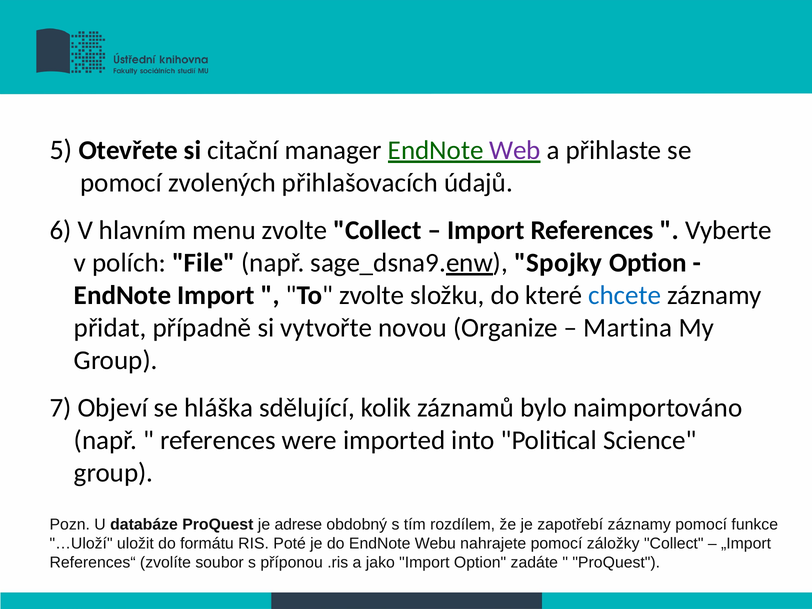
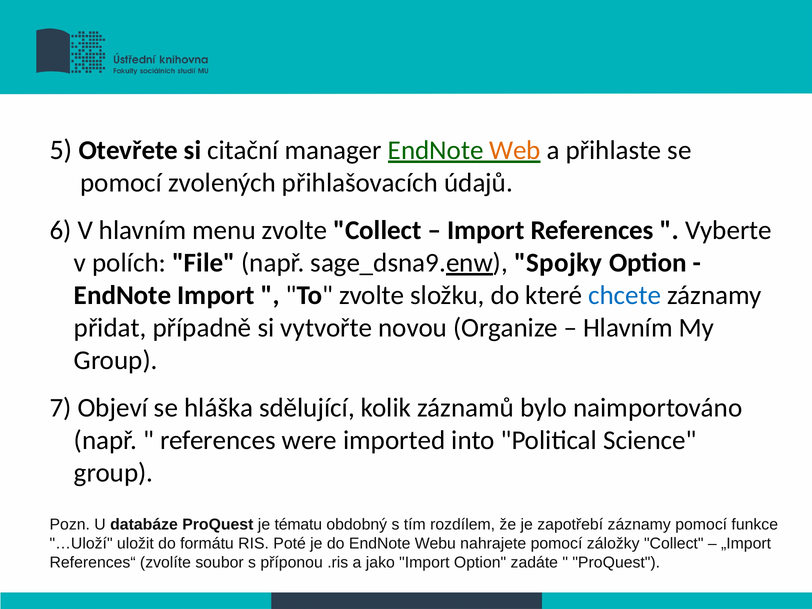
Web colour: purple -> orange
Martina at (628, 328): Martina -> Hlavním
adrese: adrese -> tématu
